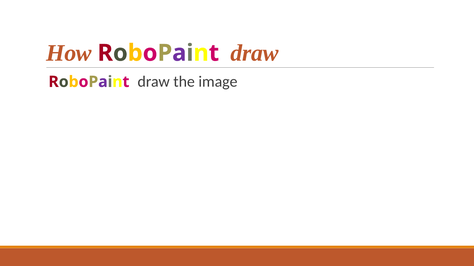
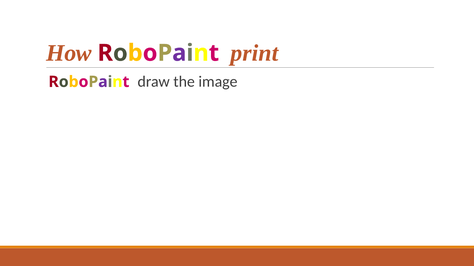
How RoboPaint draw: draw -> print
